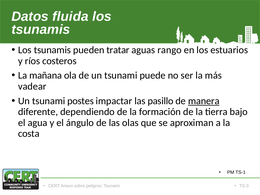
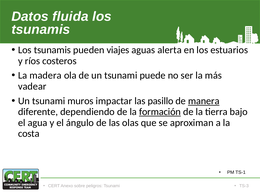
tratar: tratar -> viajes
rango: rango -> alerta
mañana: mañana -> madera
postes: postes -> muros
formación underline: none -> present
